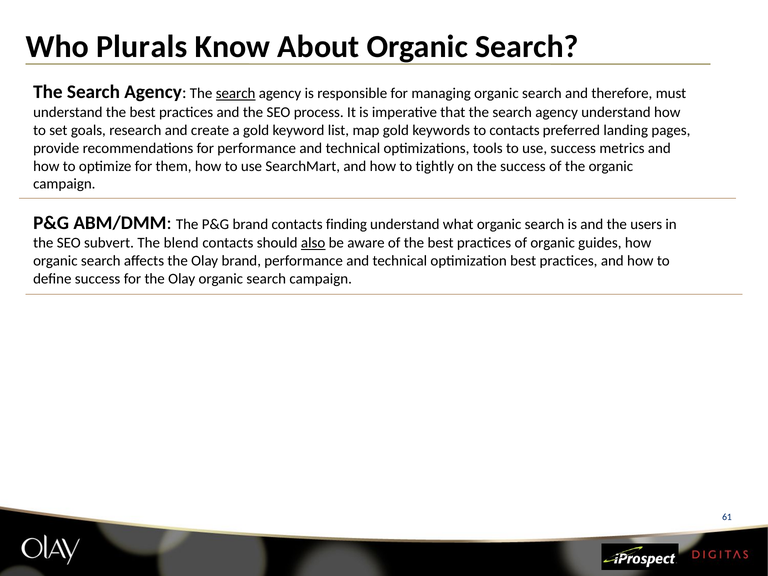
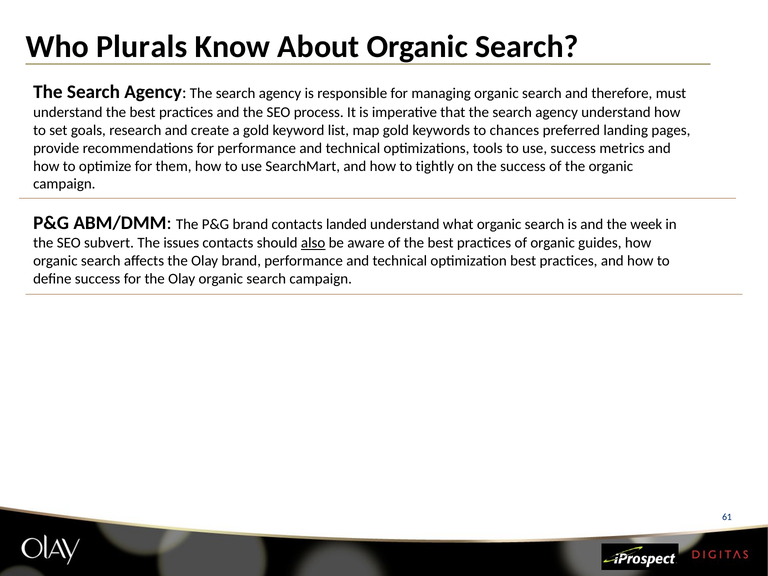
search at (236, 94) underline: present -> none
to contacts: contacts -> chances
finding: finding -> landed
users: users -> week
blend: blend -> issues
